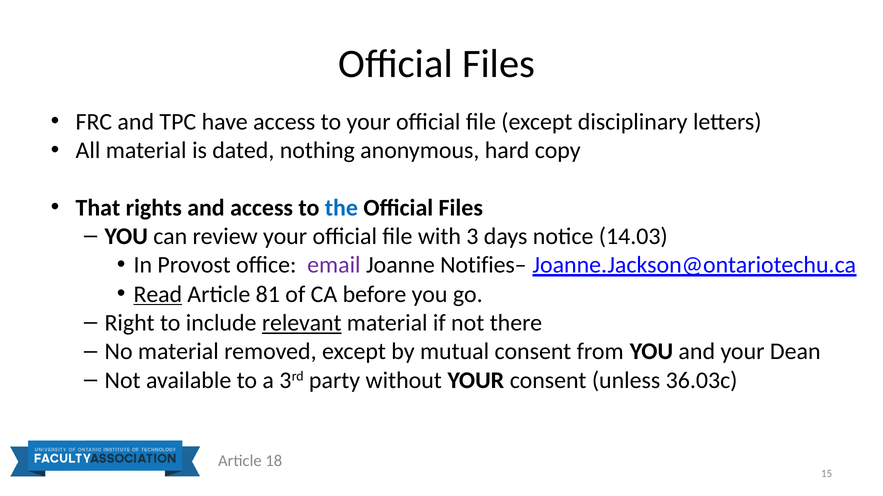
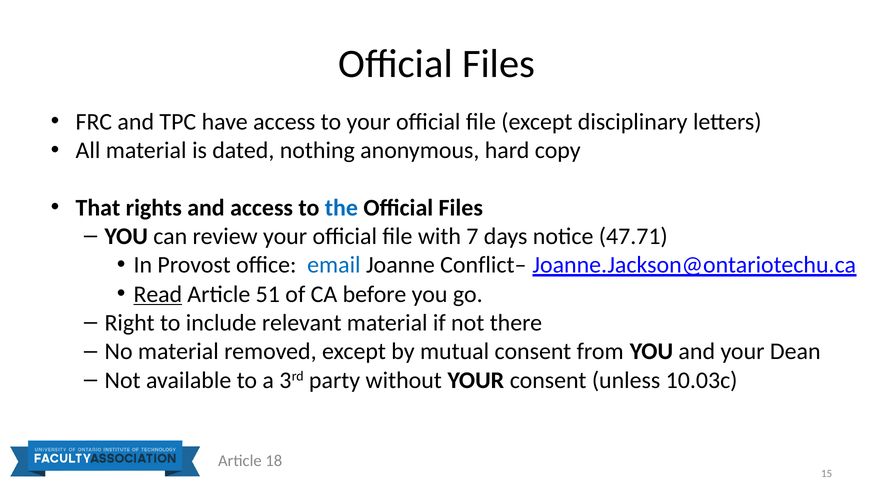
3: 3 -> 7
14.03: 14.03 -> 47.71
email colour: purple -> blue
Notifies–: Notifies– -> Conflict–
81: 81 -> 51
relevant underline: present -> none
36.03c: 36.03c -> 10.03c
